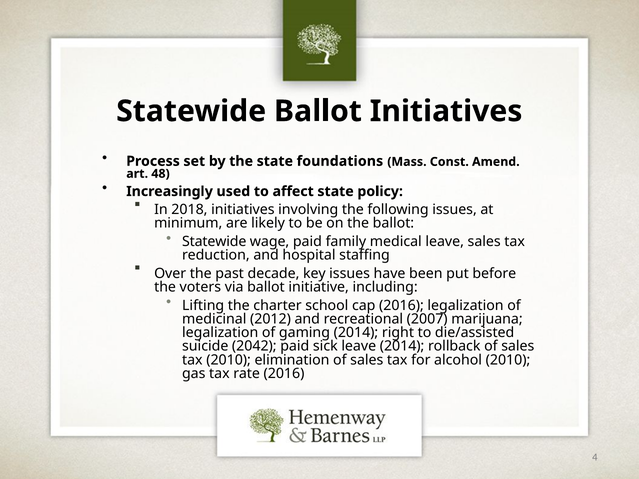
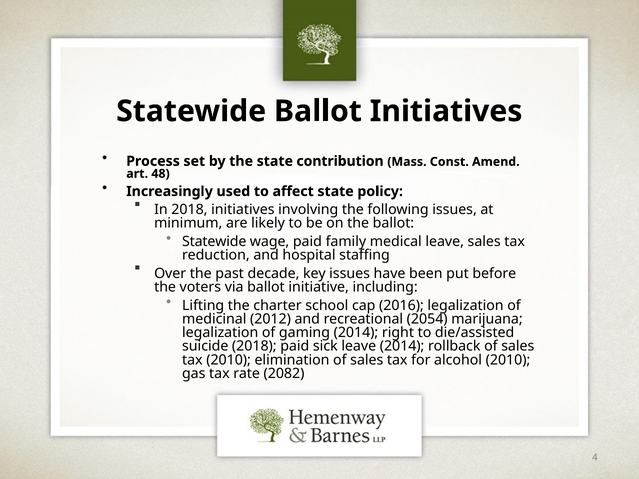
foundations: foundations -> contribution
2007: 2007 -> 2054
suicide 2042: 2042 -> 2018
rate 2016: 2016 -> 2082
